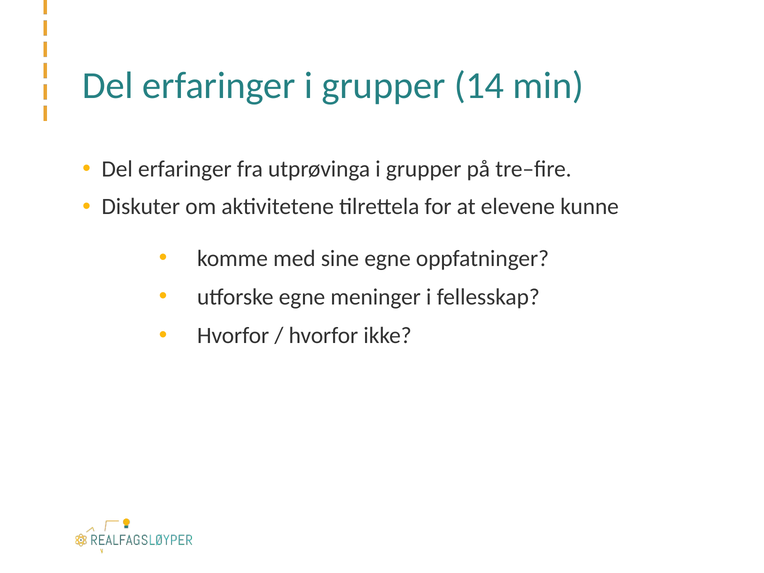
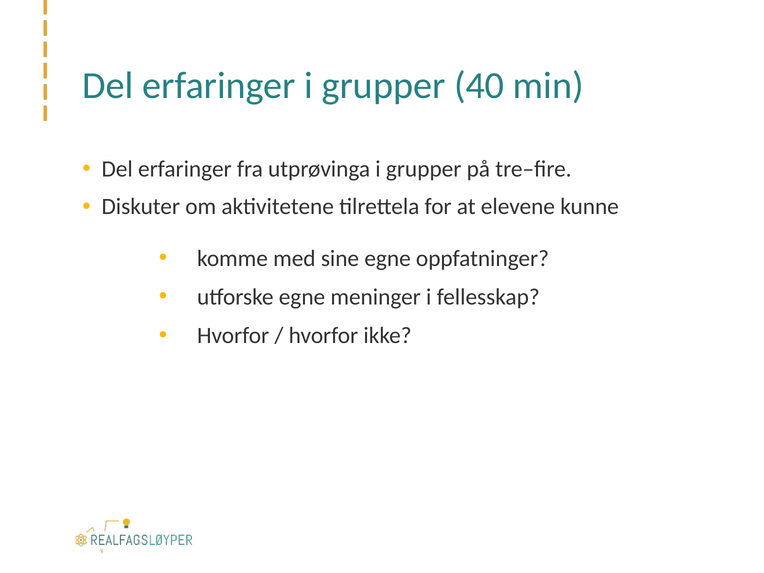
14: 14 -> 40
